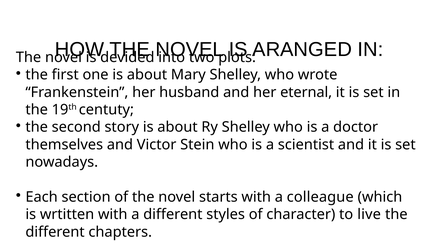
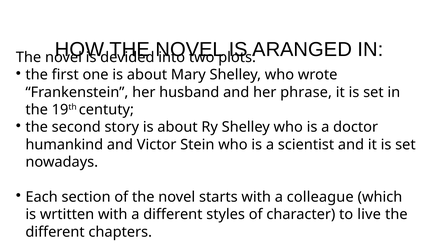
eternal: eternal -> phrase
themselves: themselves -> humankind
